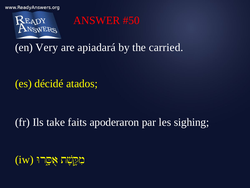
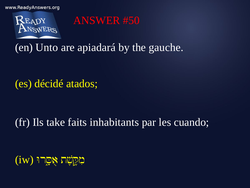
Very: Very -> Unto
carried: carried -> gauche
apoderaron: apoderaron -> inhabitants
sighing: sighing -> cuando
